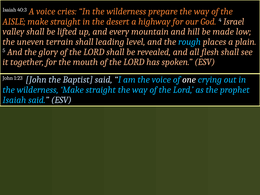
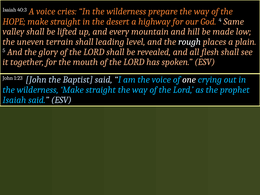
AISLE: AISLE -> HOPE
Israel: Israel -> Same
rough colour: light blue -> white
